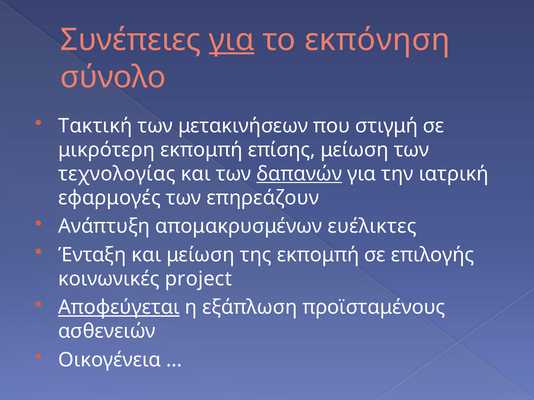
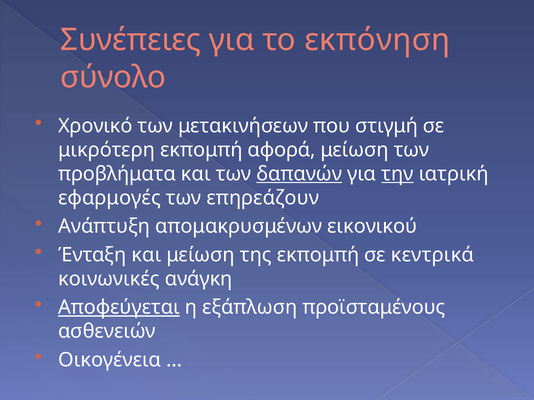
για at (232, 40) underline: present -> none
Τακτική: Τακτική -> Χρονικό
επίσης: επίσης -> αφορά
τεχνολογίας: τεχνολογίας -> προβλήματα
την underline: none -> present
ευέλικτες: ευέλικτες -> εικονικού
επιλογής: επιλογής -> κεντρικά
project: project -> ανάγκη
